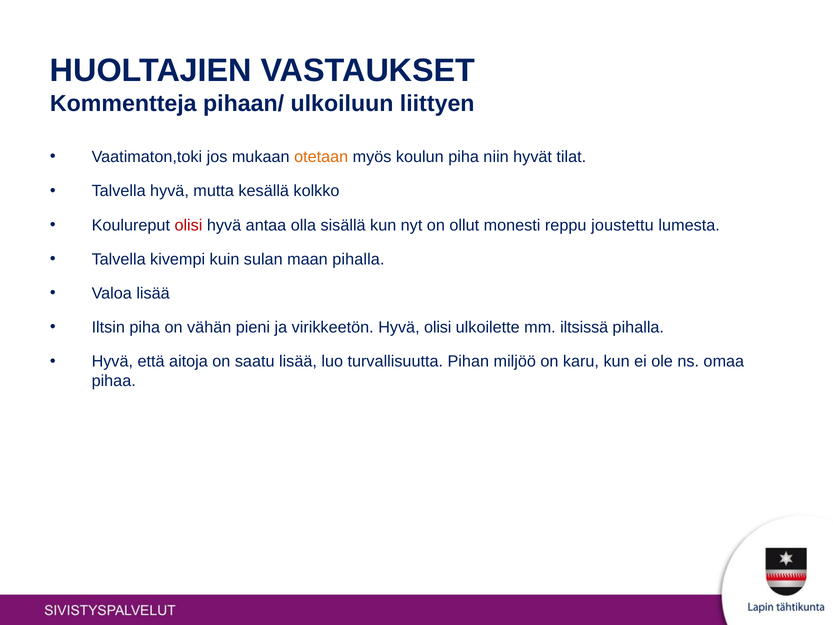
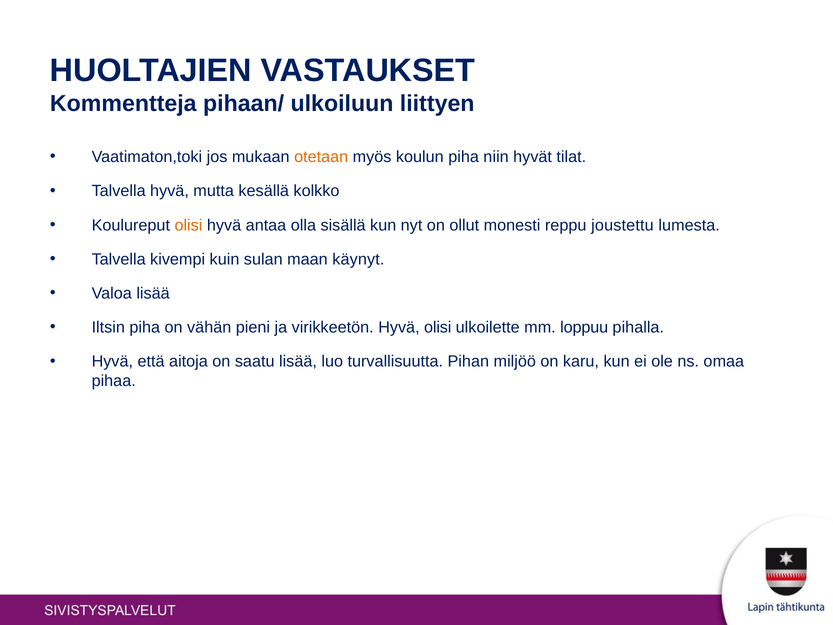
olisi at (188, 225) colour: red -> orange
maan pihalla: pihalla -> käynyt
iltsissä: iltsissä -> loppuu
